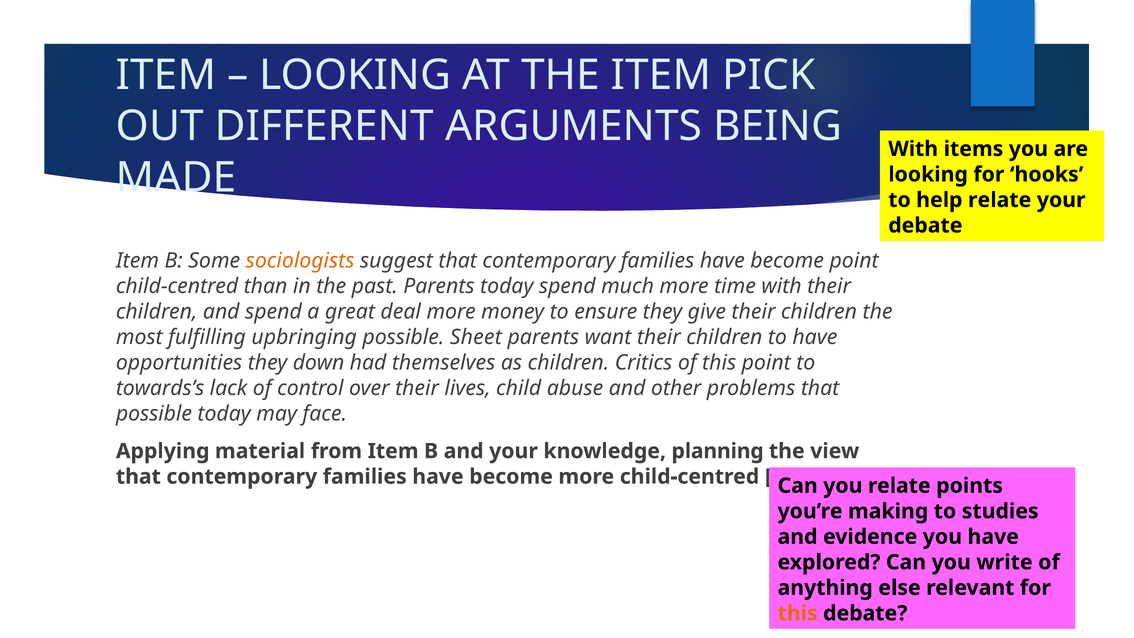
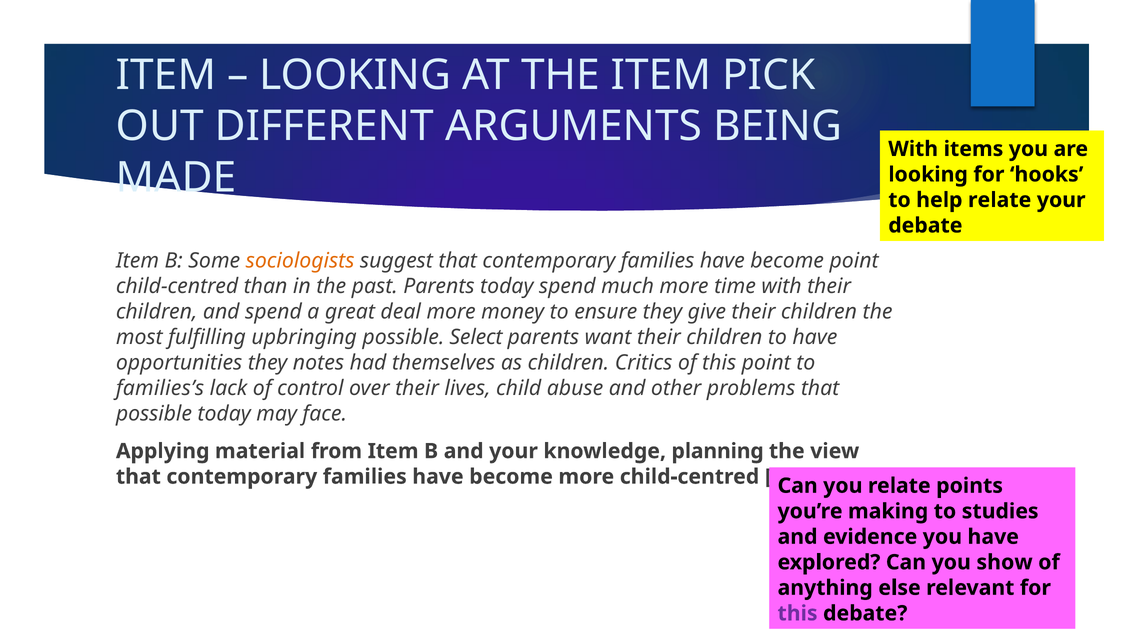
Sheet: Sheet -> Select
down: down -> notes
towards’s: towards’s -> families’s
write: write -> show
this at (798, 613) colour: orange -> purple
